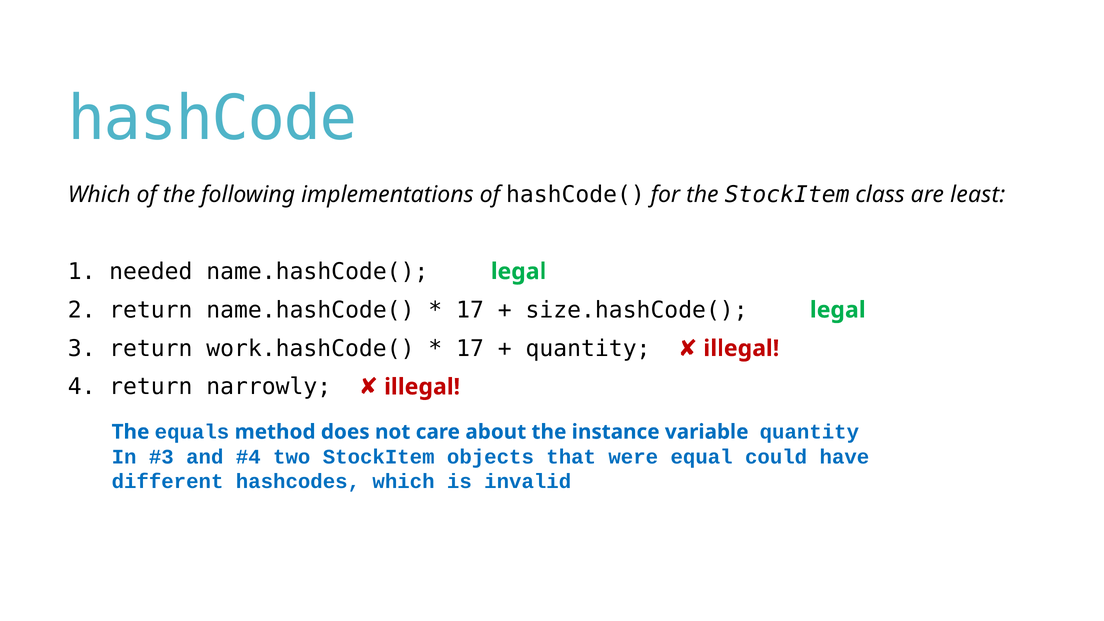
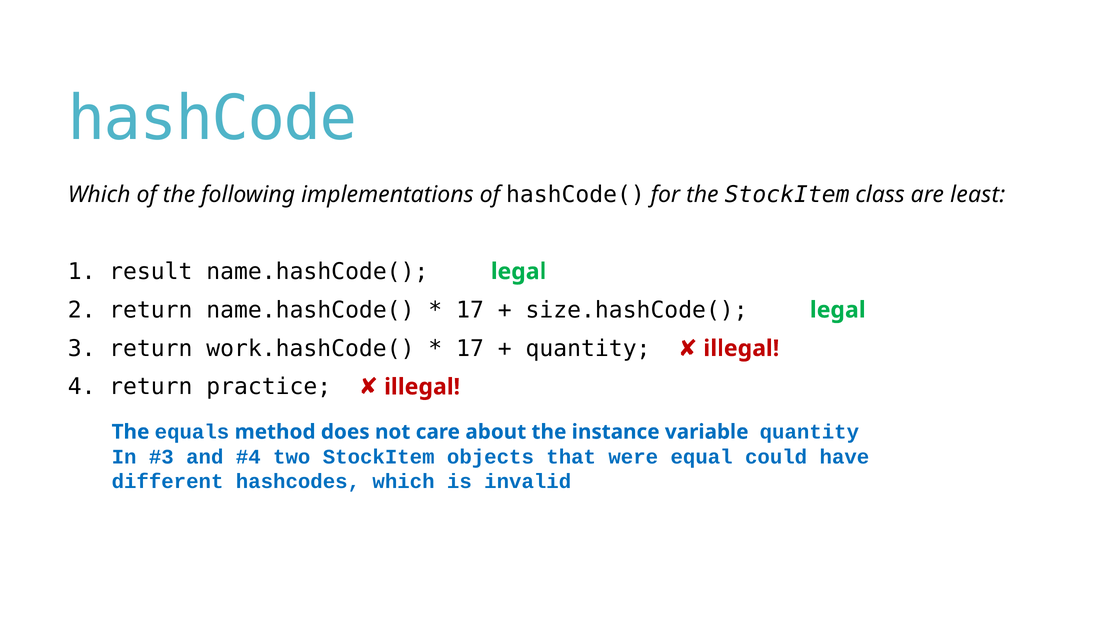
needed: needed -> result
narrowly: narrowly -> practice
